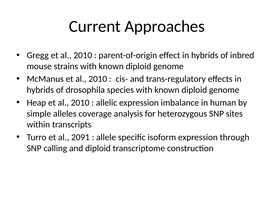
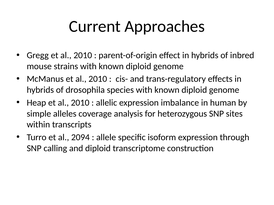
2091: 2091 -> 2094
